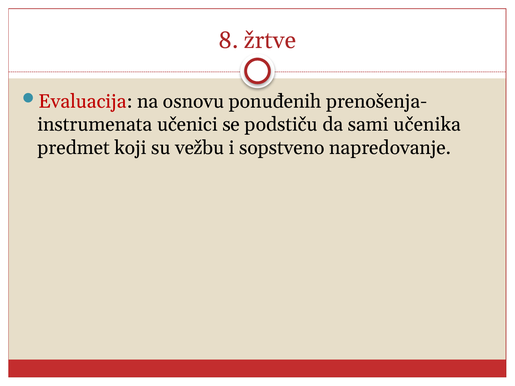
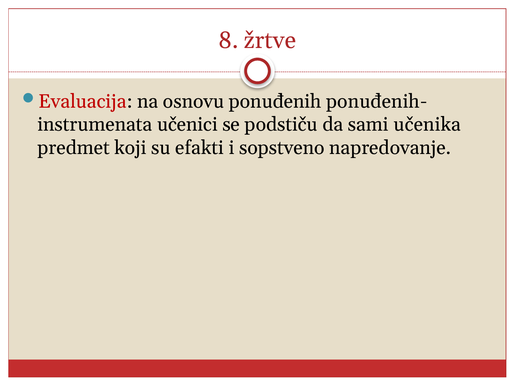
prenošenja-: prenošenja- -> ponuđenih-
vežbu: vežbu -> efakti
